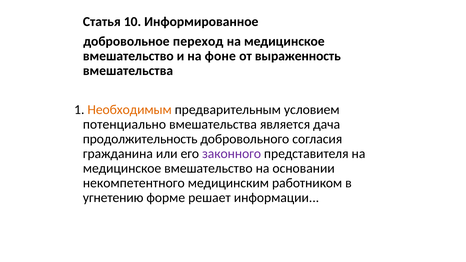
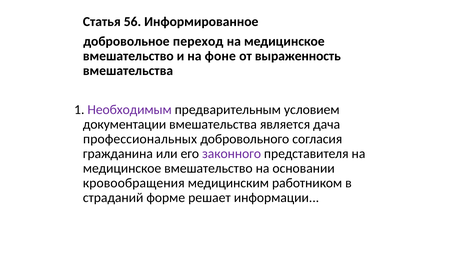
10: 10 -> 56
Необходимым colour: orange -> purple
потенциально: потенциально -> документации
продолжительность: продолжительность -> профессиональных
некомпетентного: некомпетентного -> кровообращения
угнетению: угнетению -> страданий
